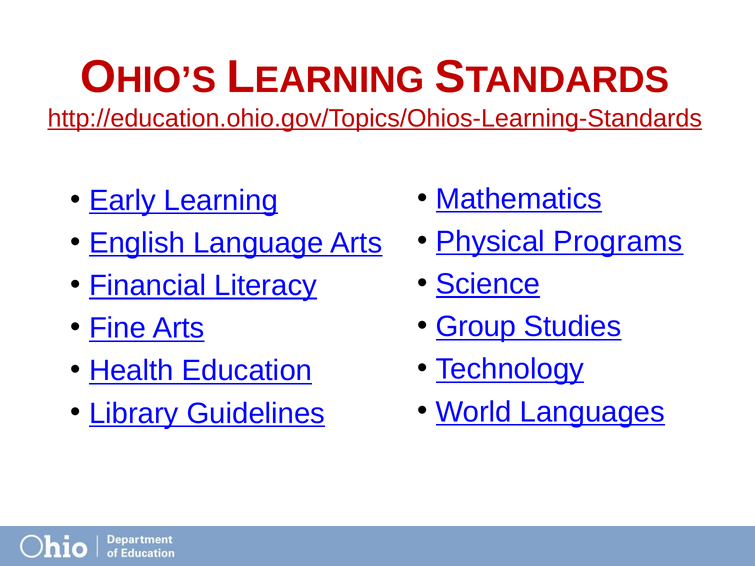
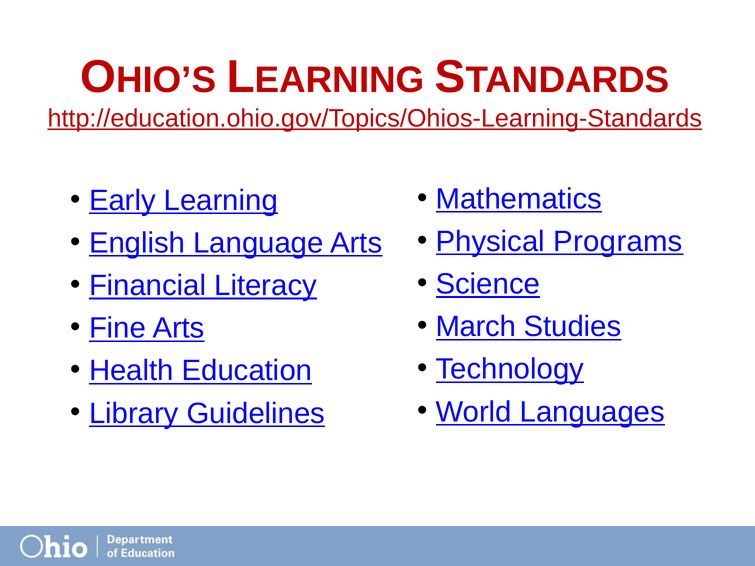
Group: Group -> March
